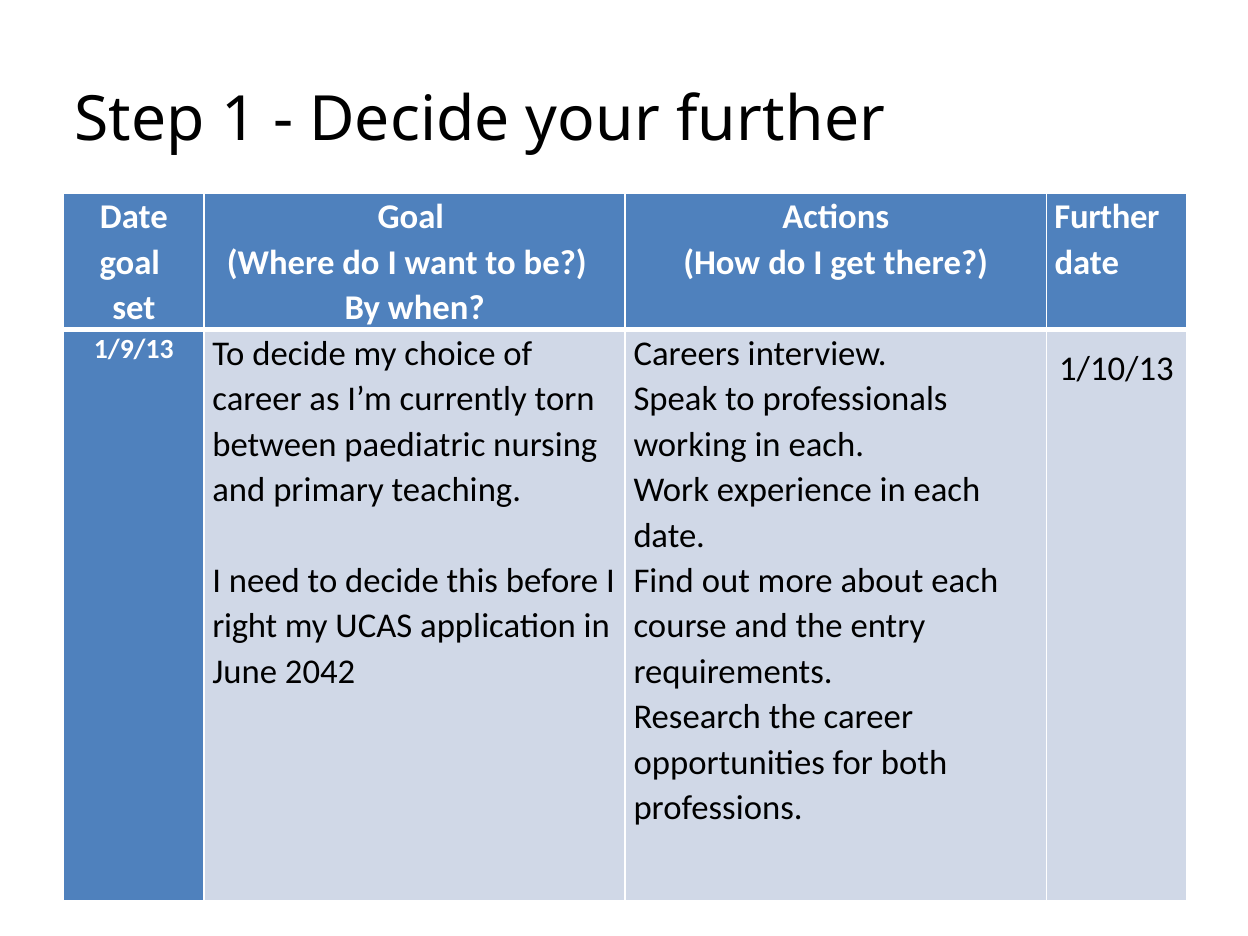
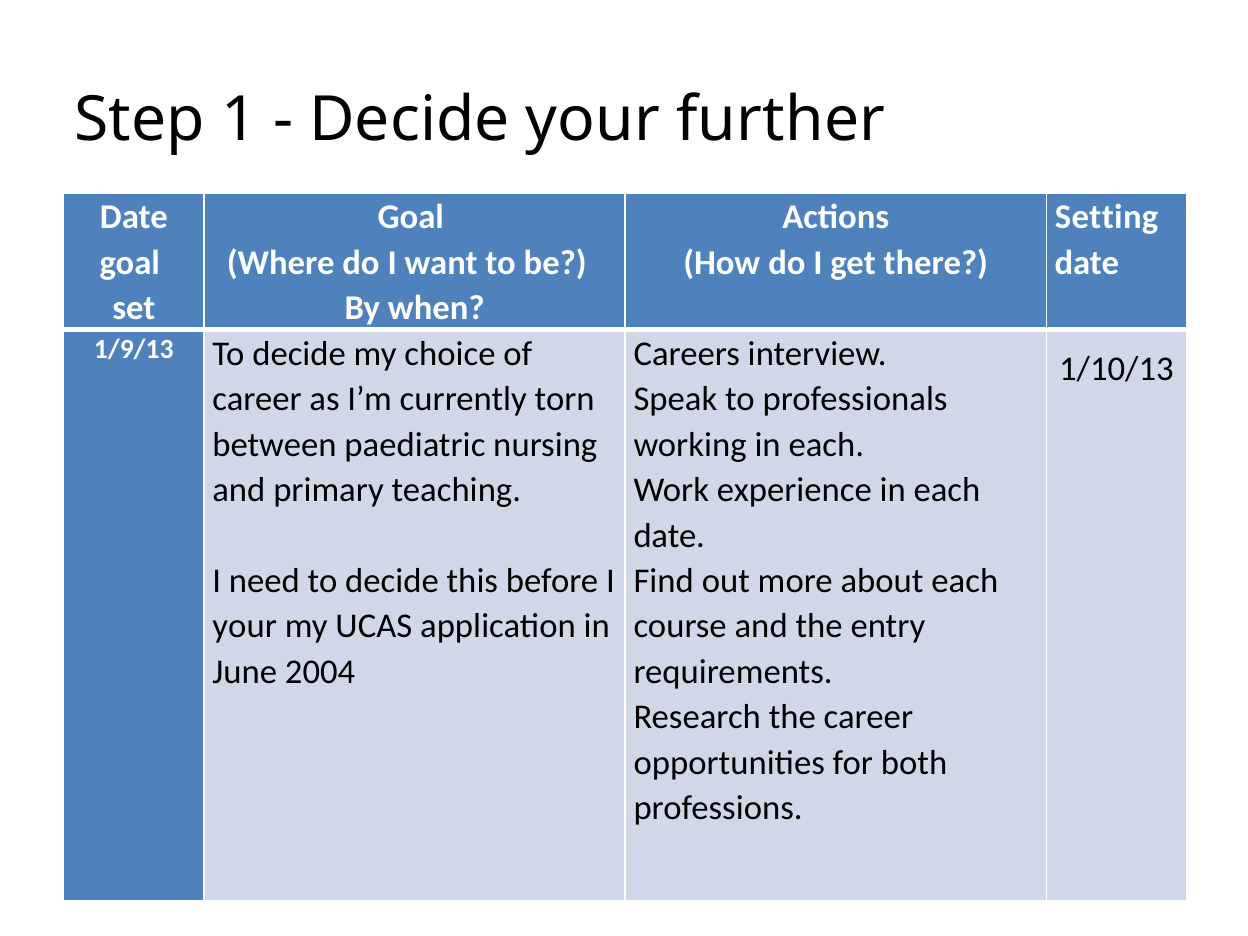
Further at (1107, 217): Further -> Setting
right at (245, 627): right -> your
2042: 2042 -> 2004
